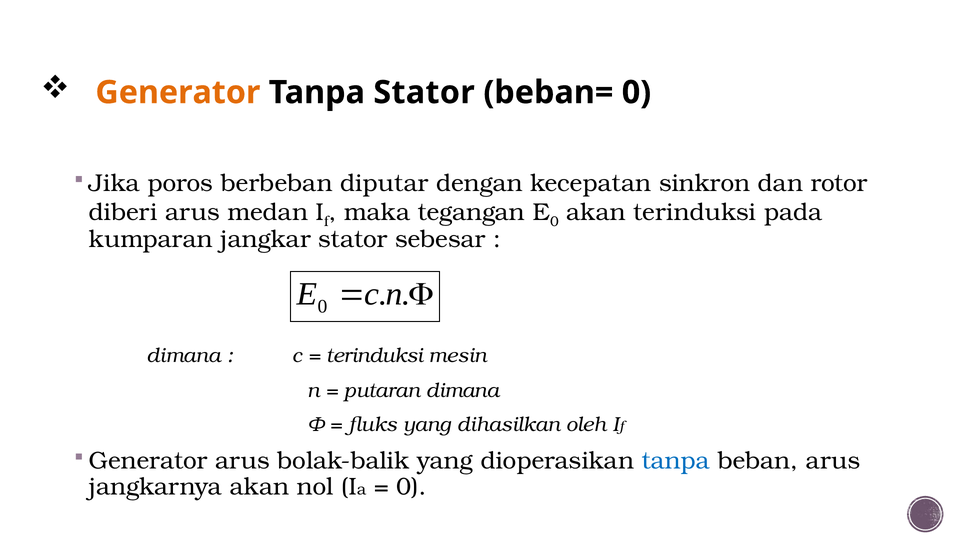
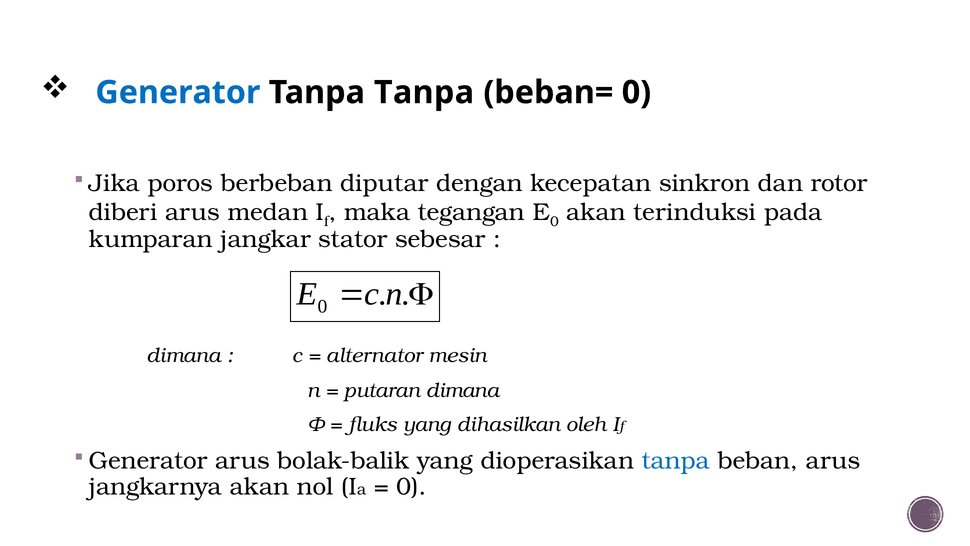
Generator colour: orange -> blue
Tanpa Stator: Stator -> Tanpa
terinduksi at (375, 355): terinduksi -> alternator
